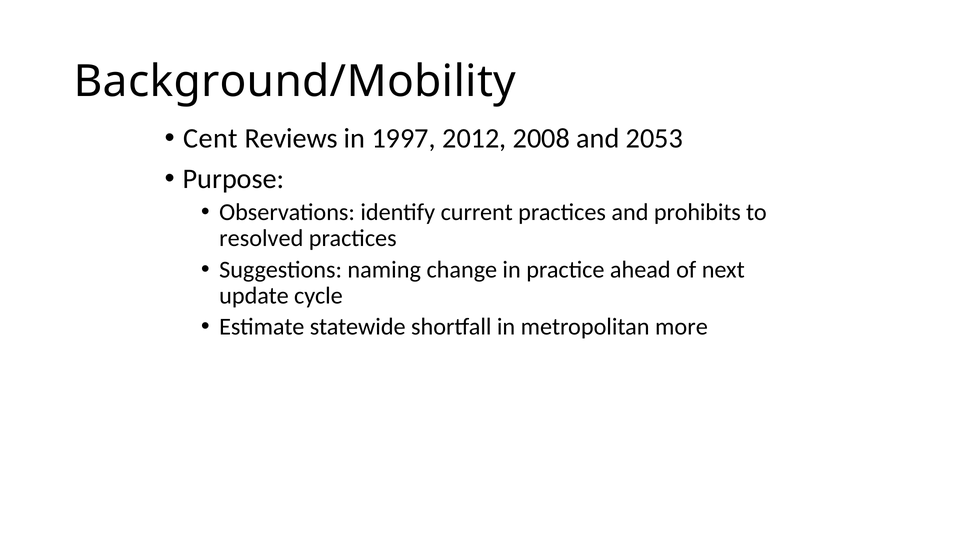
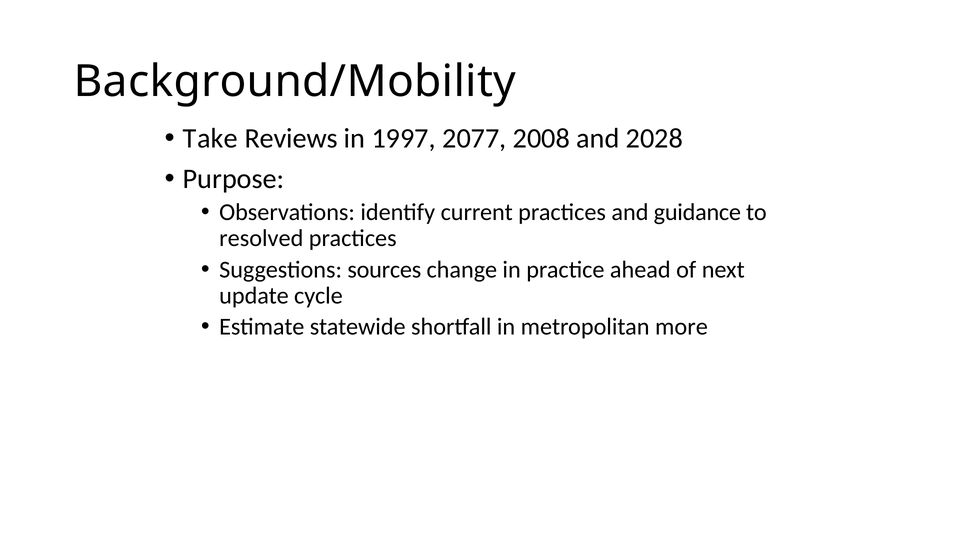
Cent: Cent -> Take
2012: 2012 -> 2077
2053: 2053 -> 2028
prohibits: prohibits -> guidance
naming: naming -> sources
